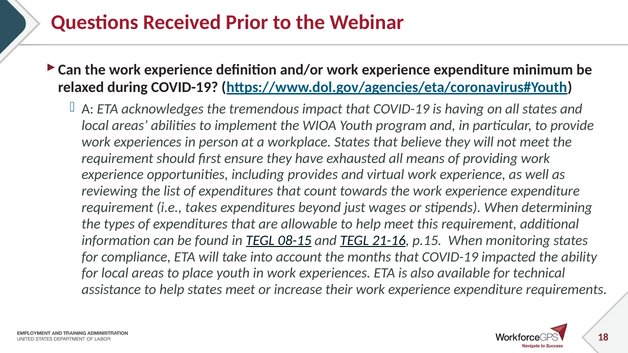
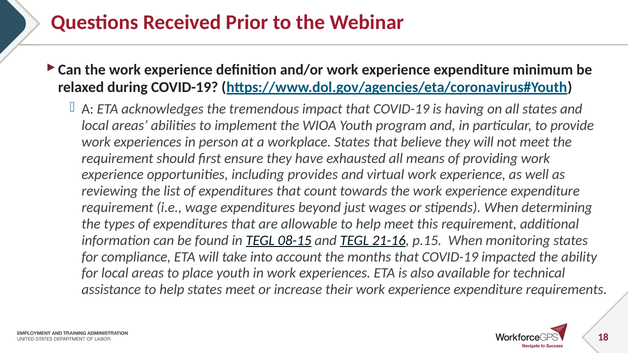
takes: takes -> wage
